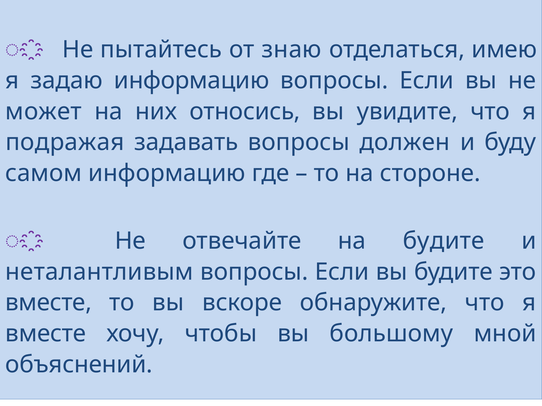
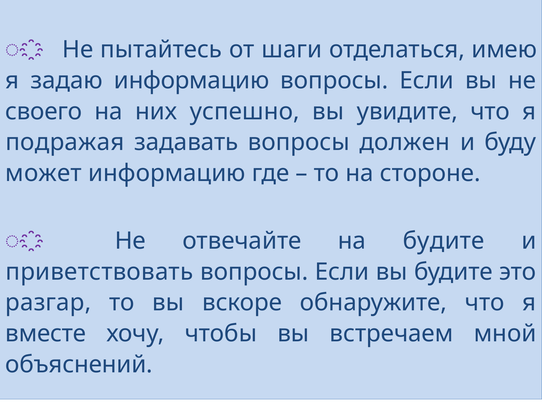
знаю: знаю -> шаги
может: может -> своего
относись: относись -> успешно
самом: самом -> может
неталантливым: неталантливым -> приветствовать
вместе at (48, 303): вместе -> разгар
большому: большому -> встречаем
